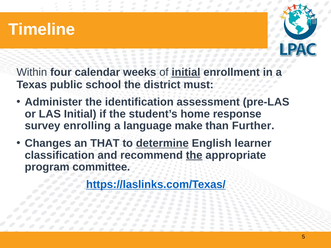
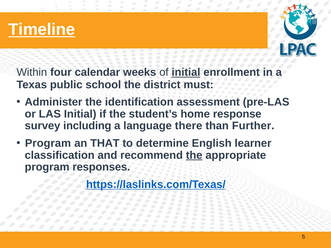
Timeline underline: none -> present
enrolling: enrolling -> including
make: make -> there
Changes at (48, 143): Changes -> Program
determine underline: present -> none
committee: committee -> responses
